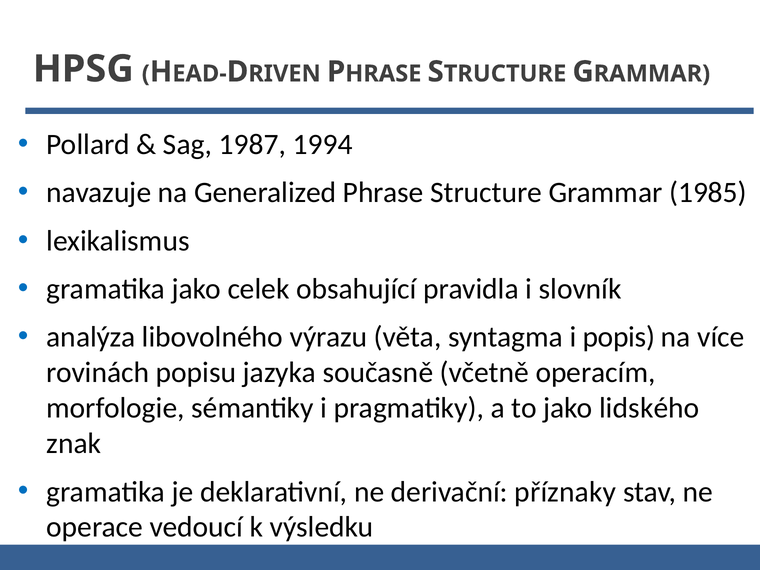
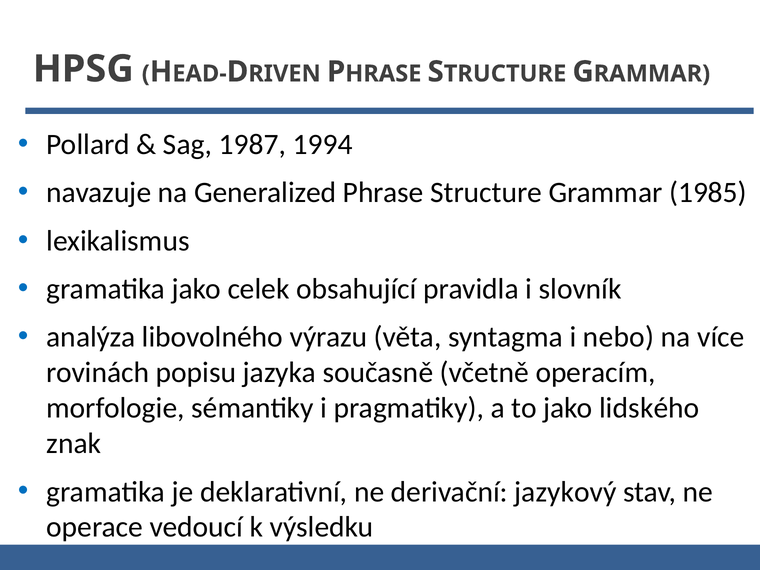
popis: popis -> nebo
příznaky: příznaky -> jazykový
